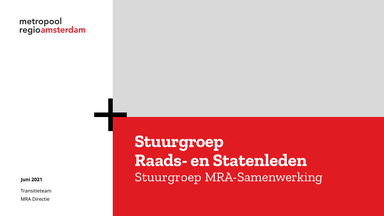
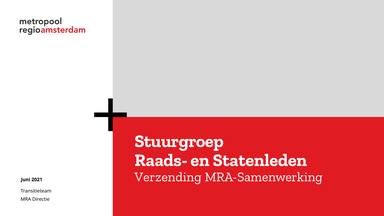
Stuurgroep at (168, 177): Stuurgroep -> Verzending
